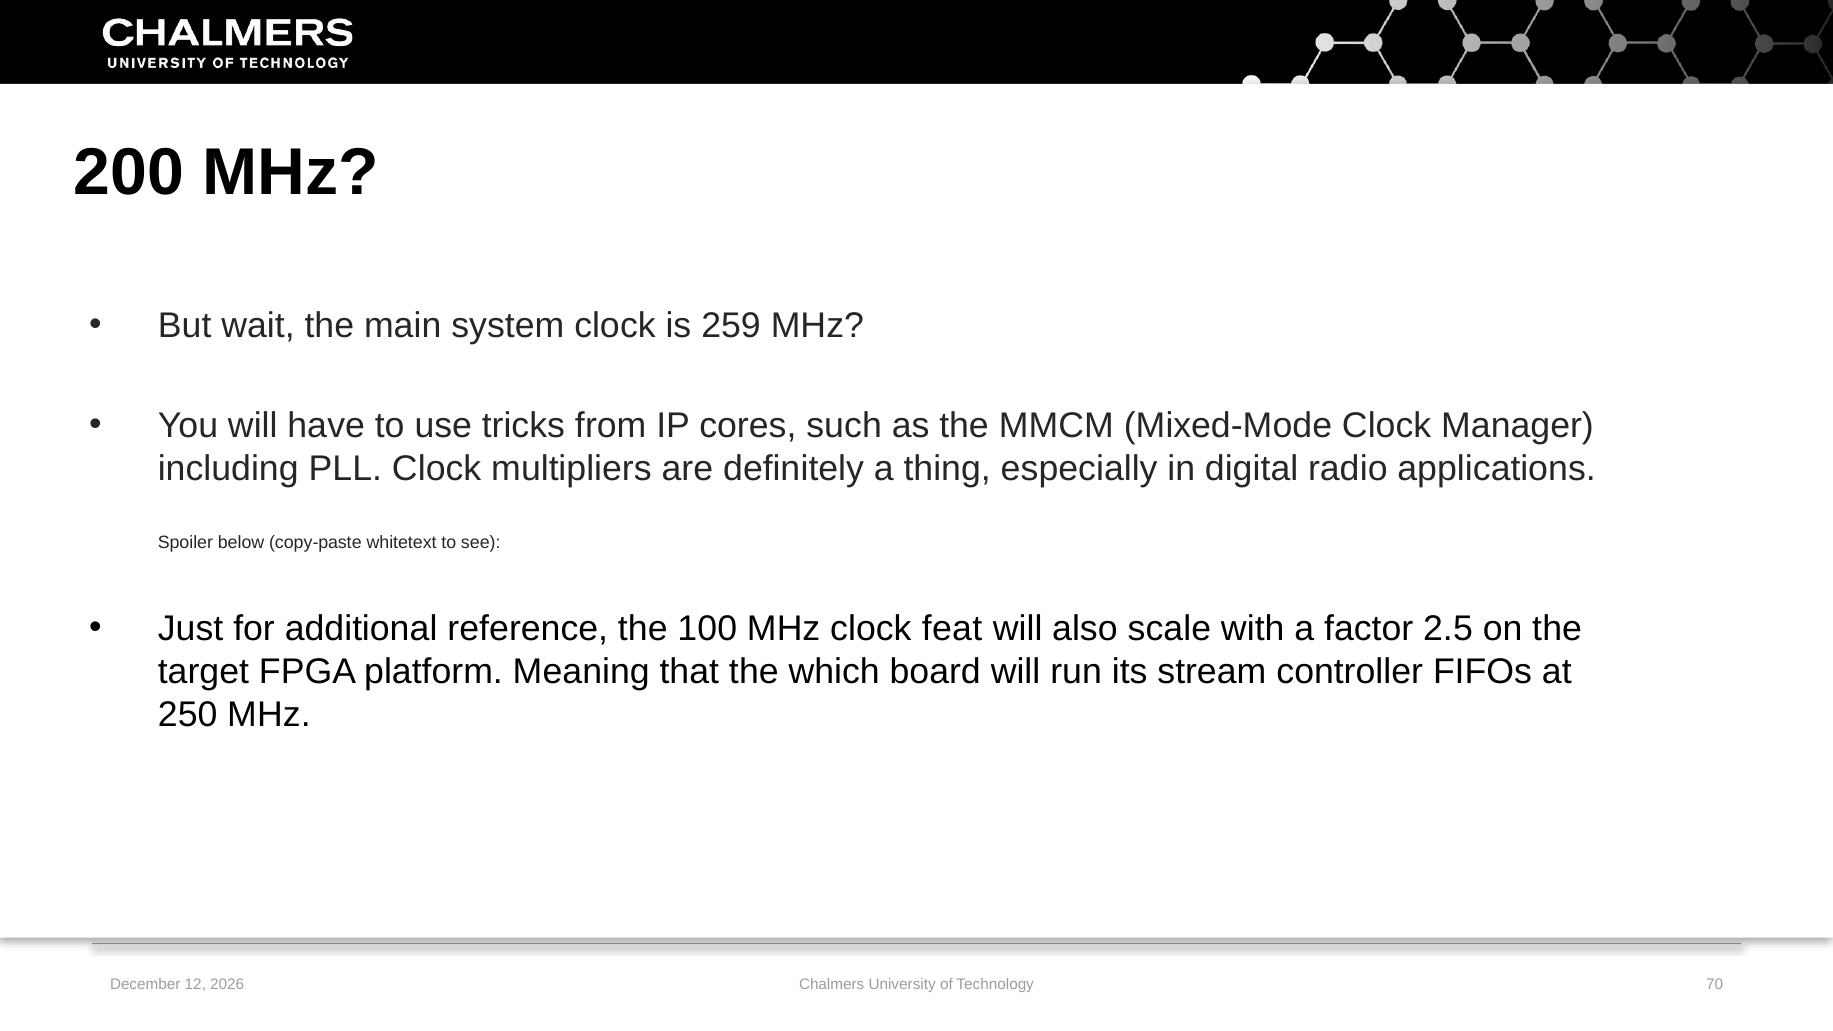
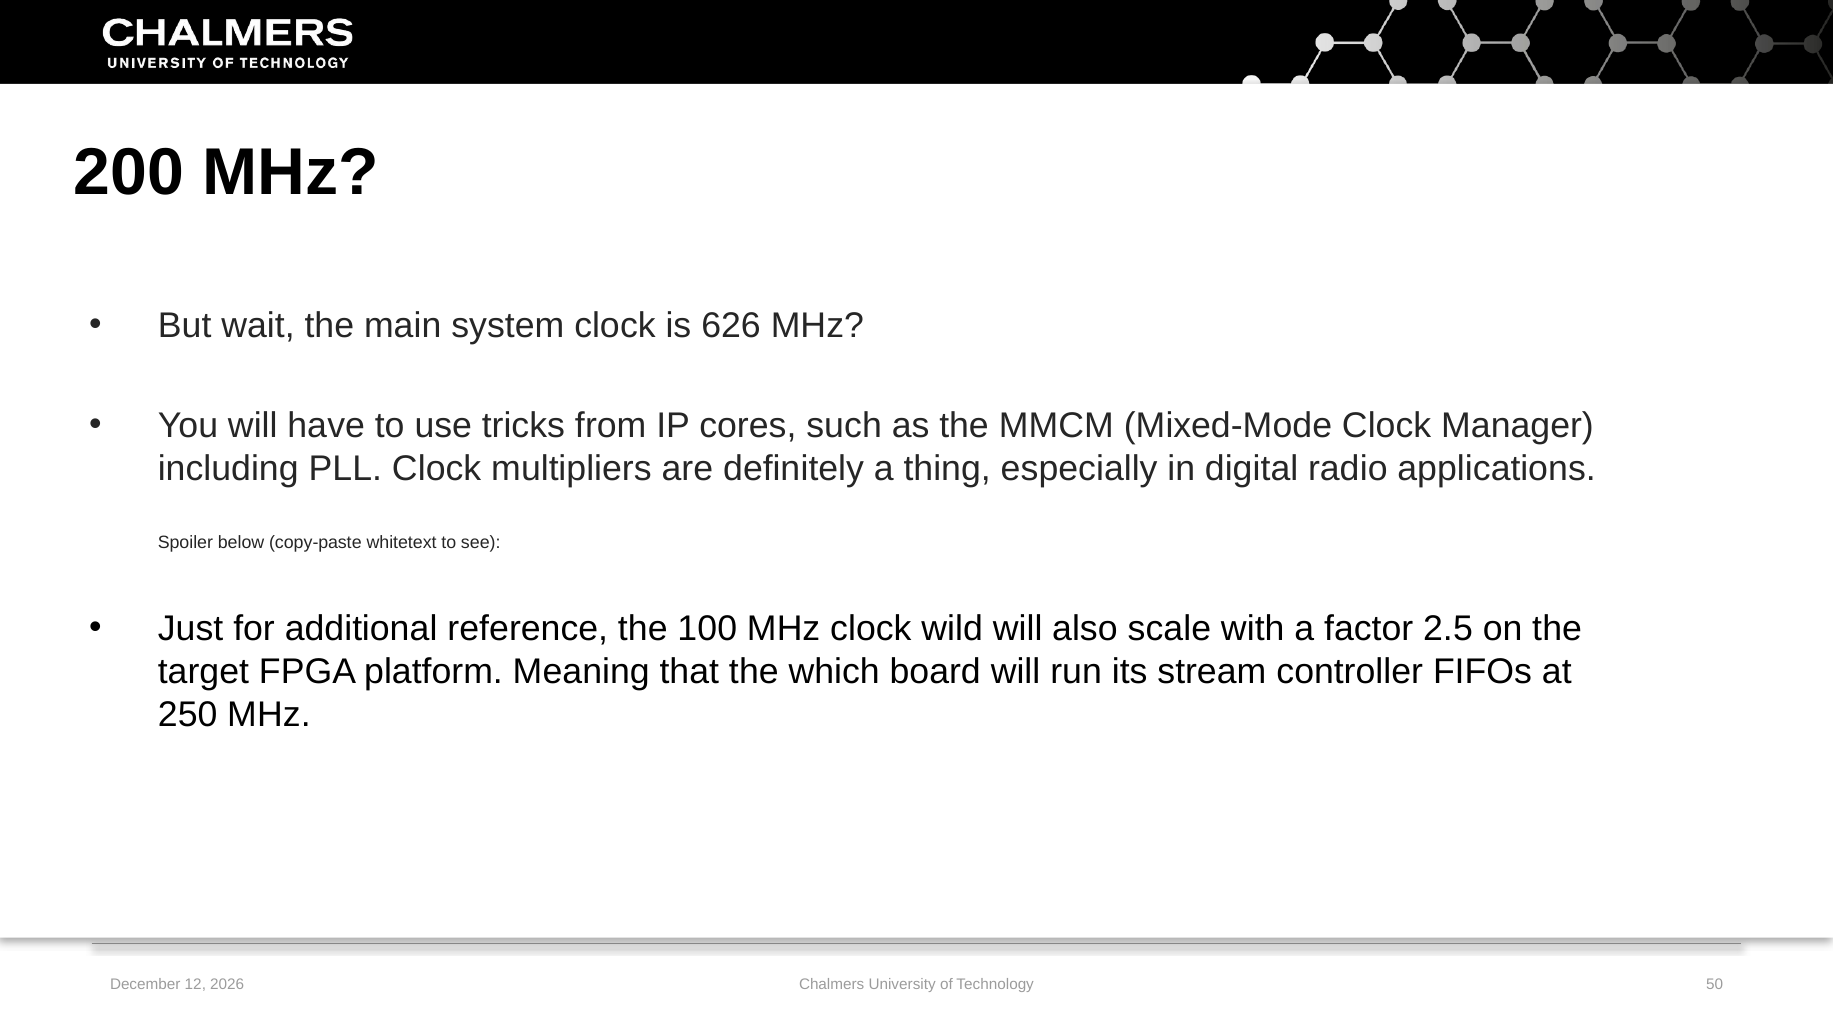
259: 259 -> 626
feat: feat -> wild
70: 70 -> 50
